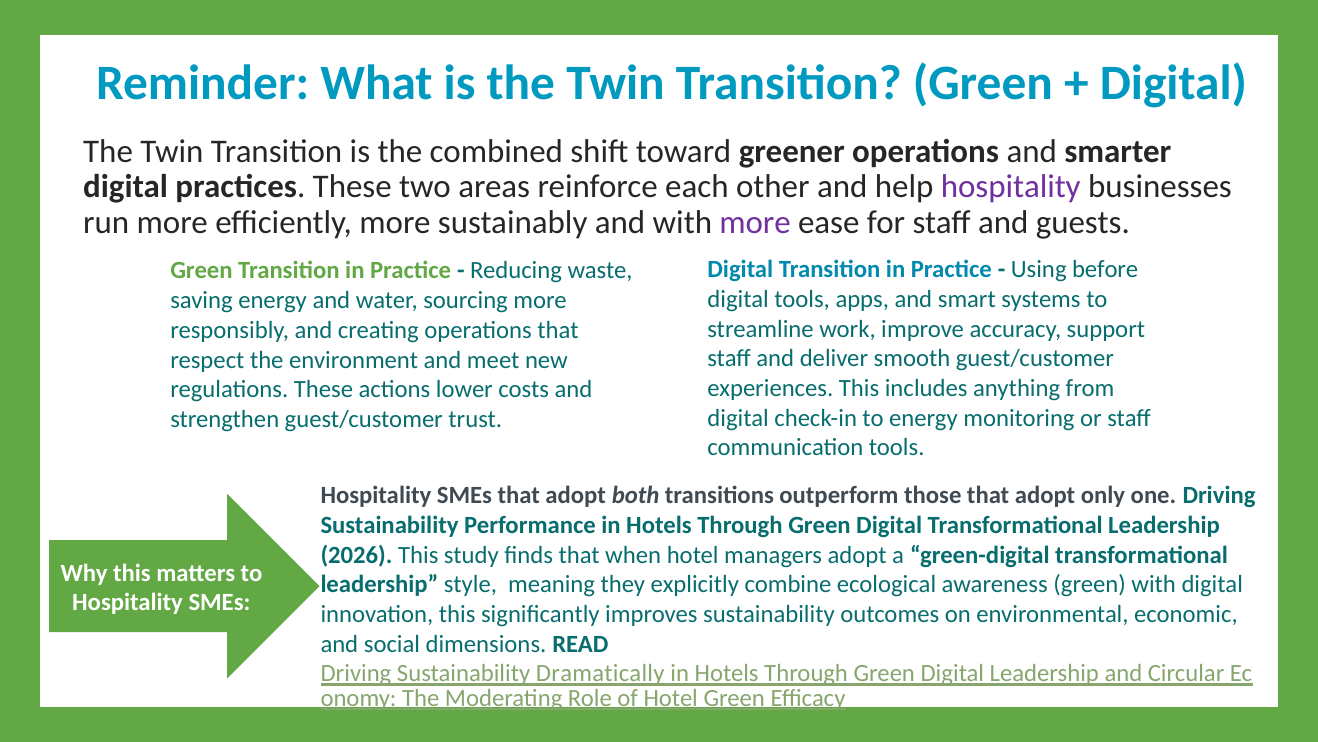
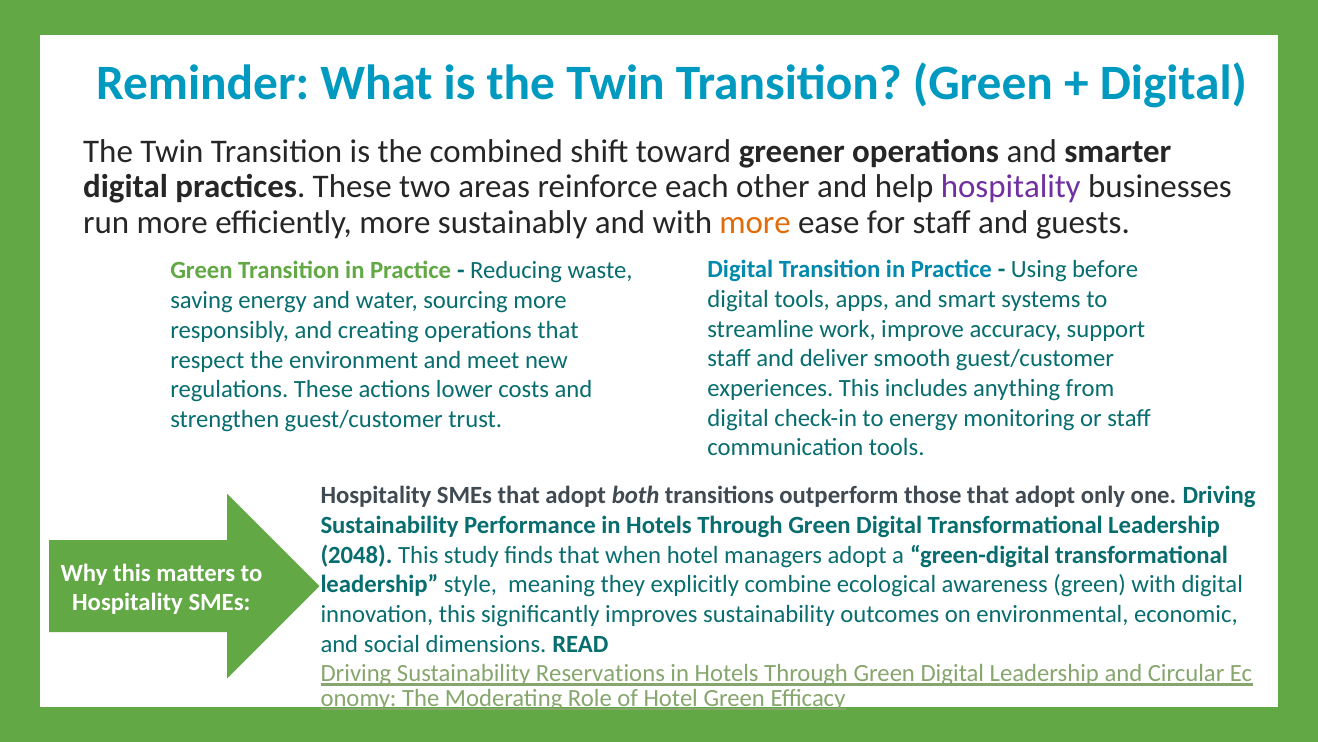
more at (755, 222) colour: purple -> orange
2026: 2026 -> 2048
Dramatically: Dramatically -> Reservations
